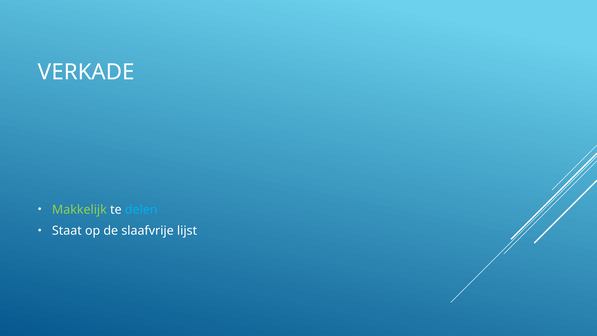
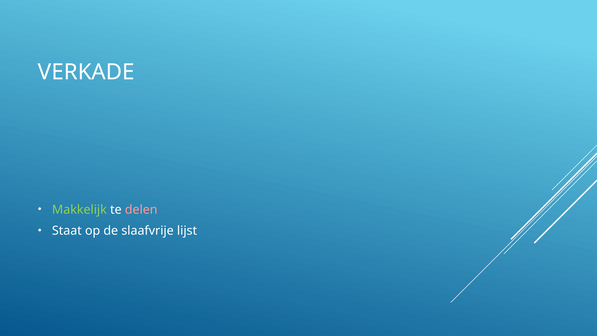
delen colour: light blue -> pink
